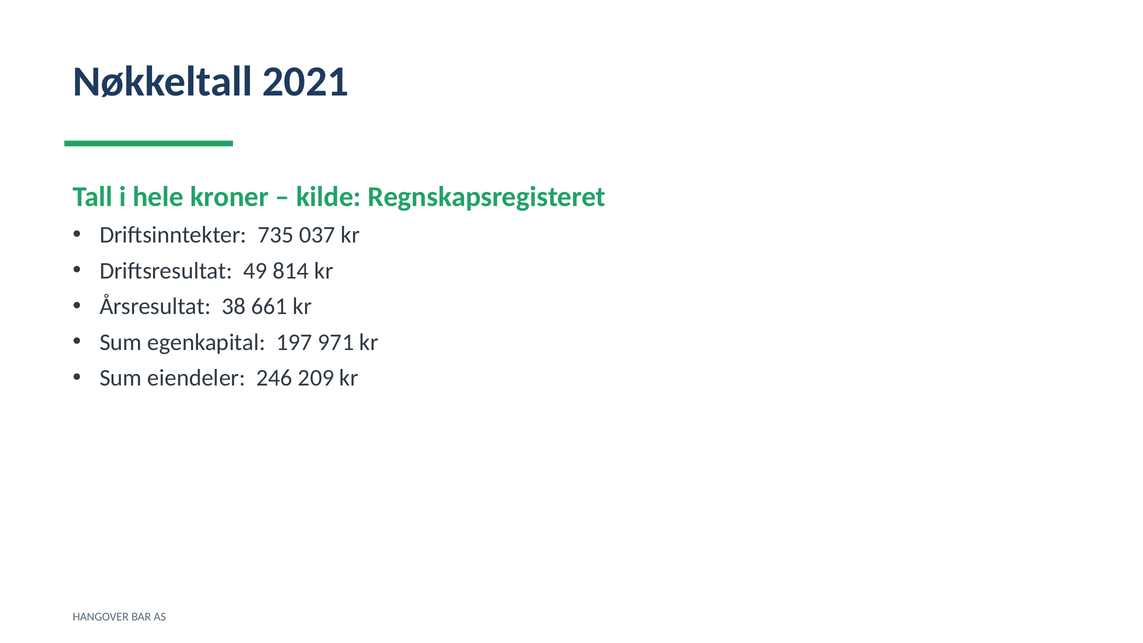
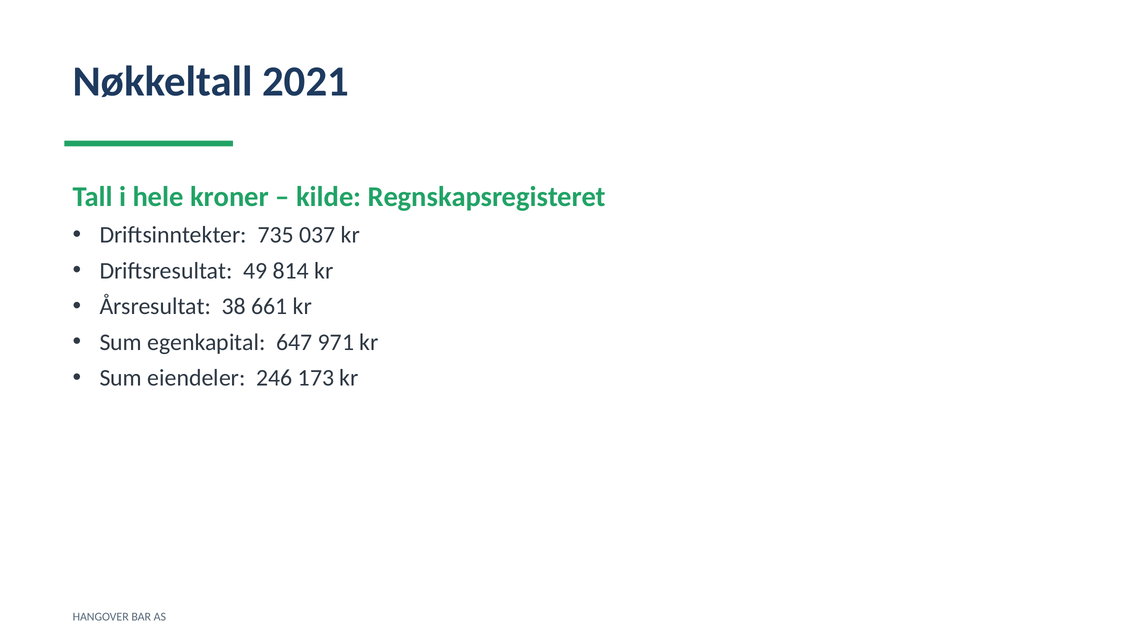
197: 197 -> 647
209: 209 -> 173
